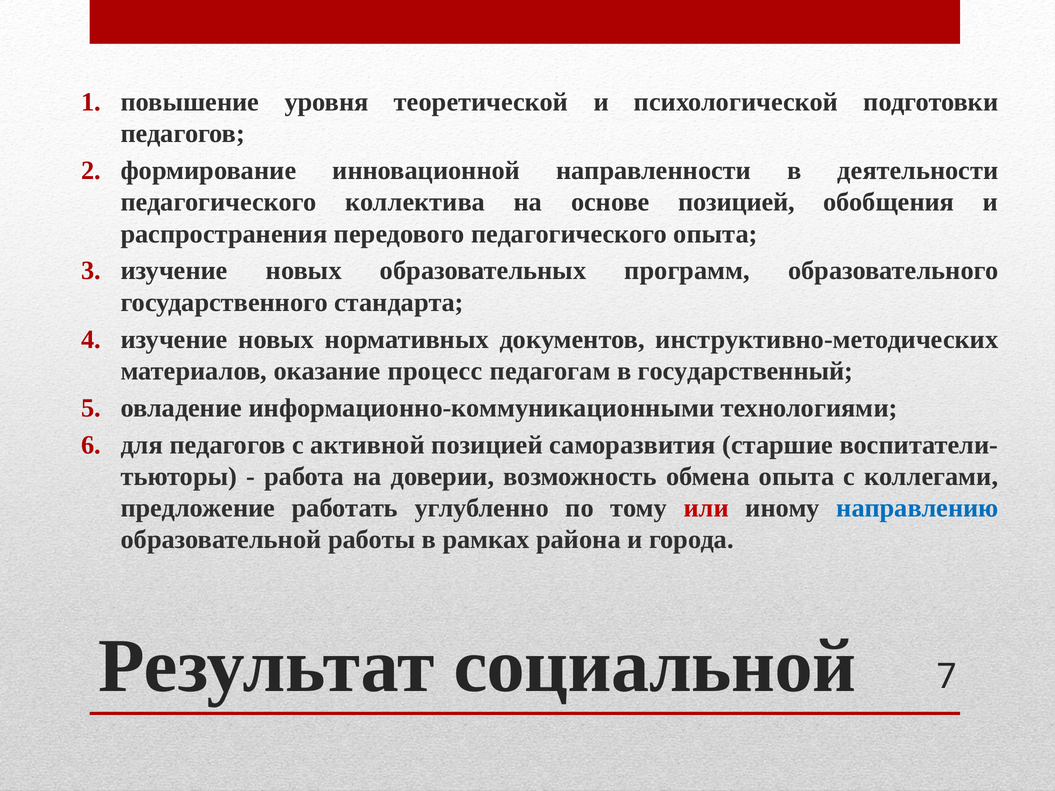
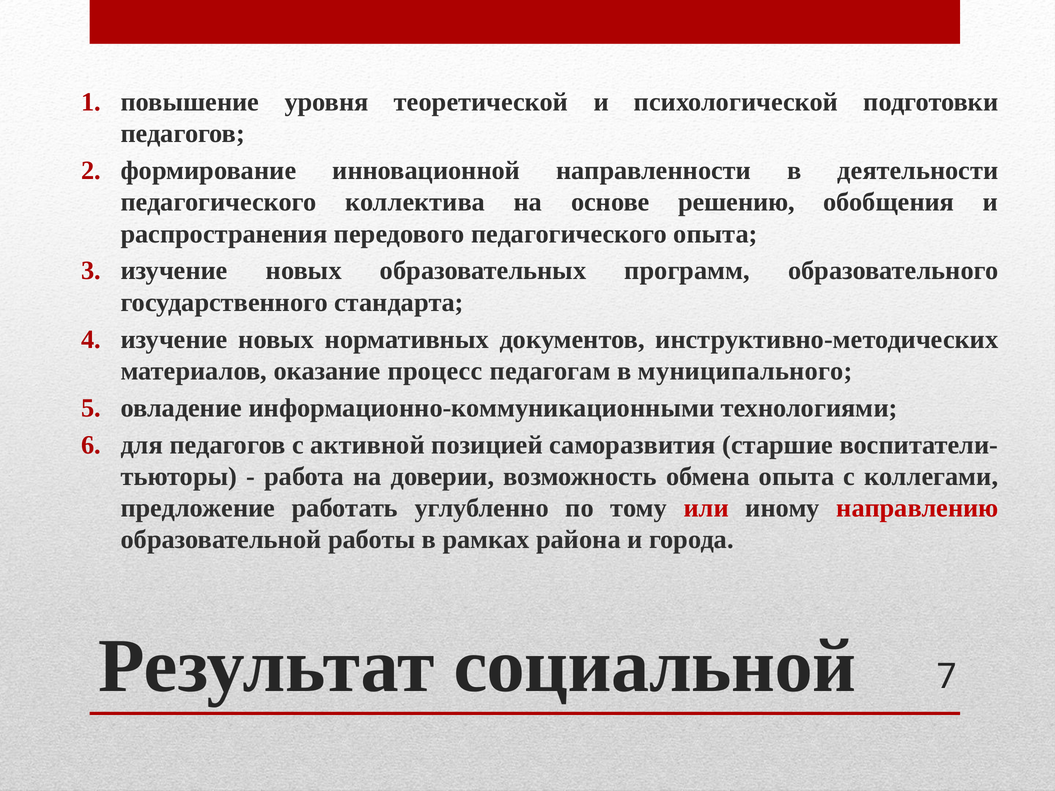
основе позицией: позицией -> решению
государственный: государственный -> муниципального
направлению colour: blue -> red
